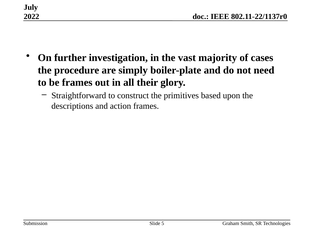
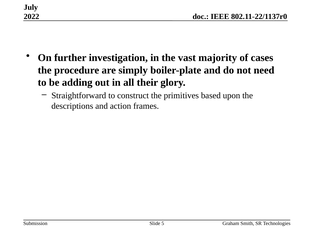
be frames: frames -> adding
